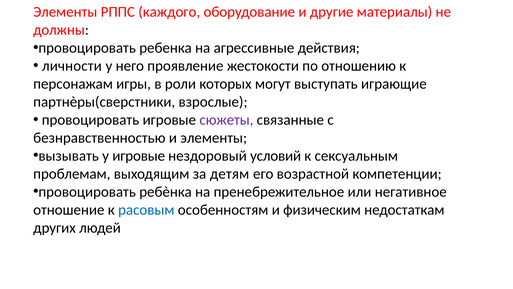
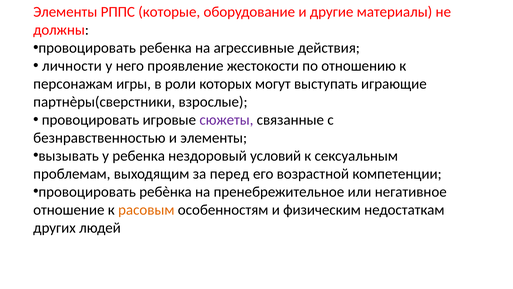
каждого: каждого -> которые
у игровые: игровые -> ребенка
детям: детям -> перед
расовым colour: blue -> orange
